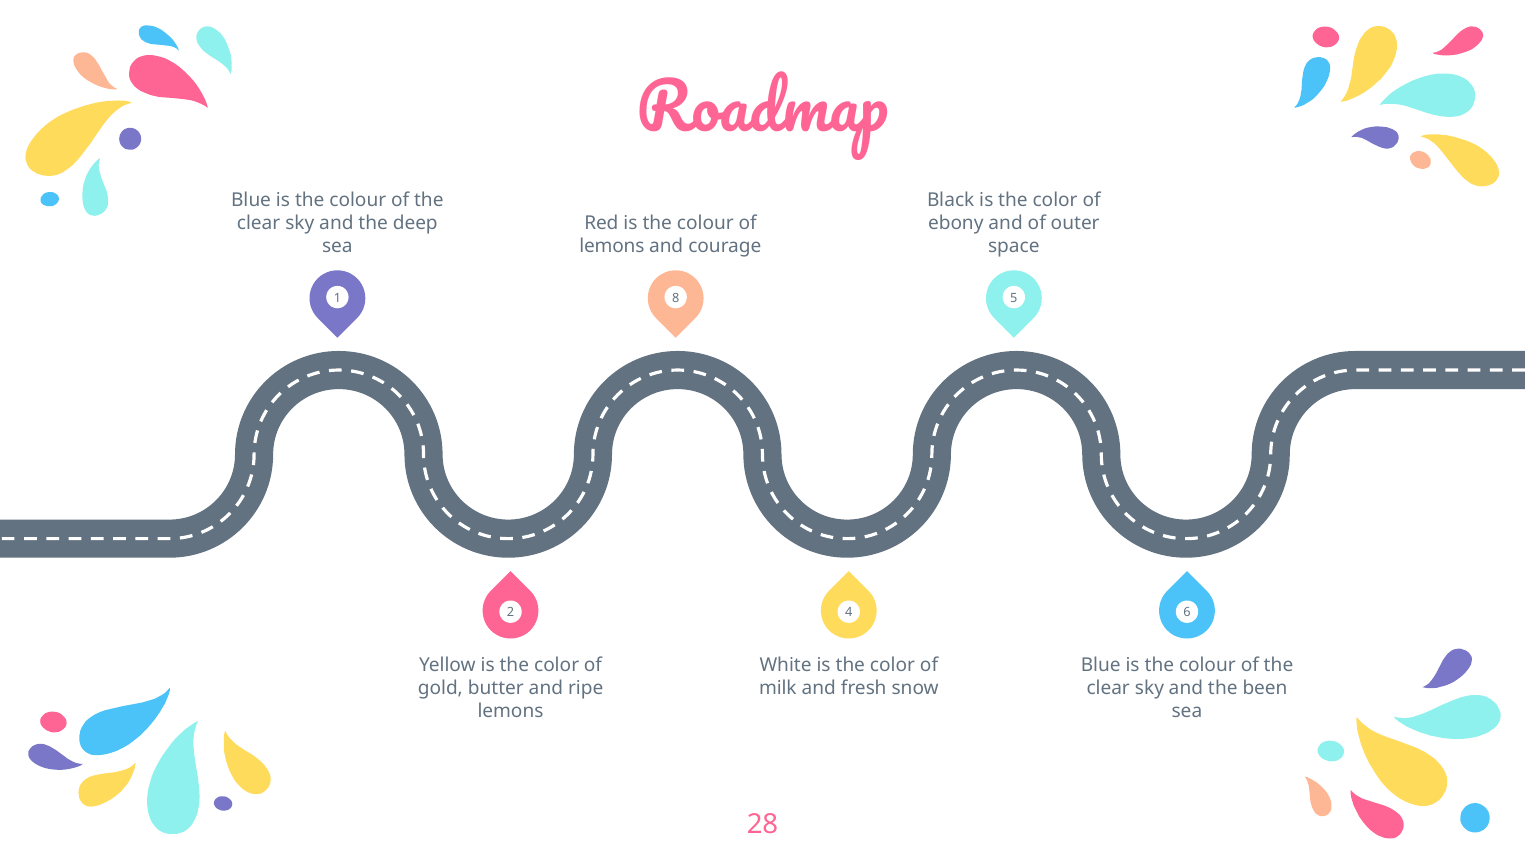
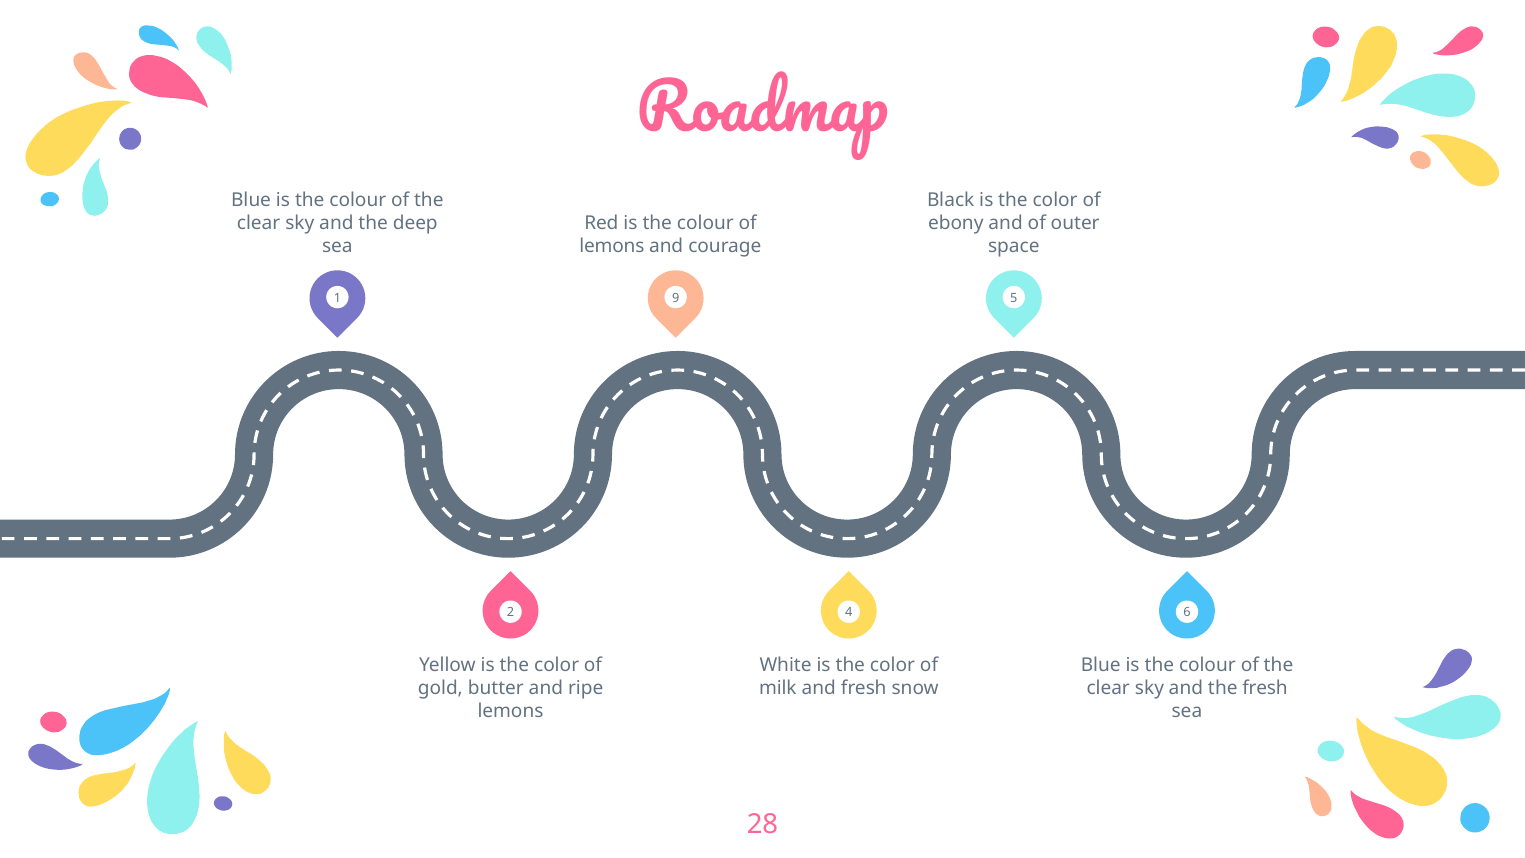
8: 8 -> 9
the been: been -> fresh
